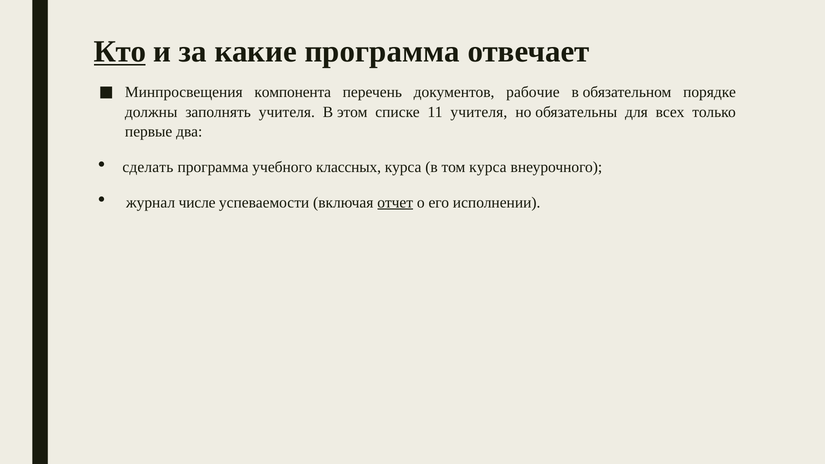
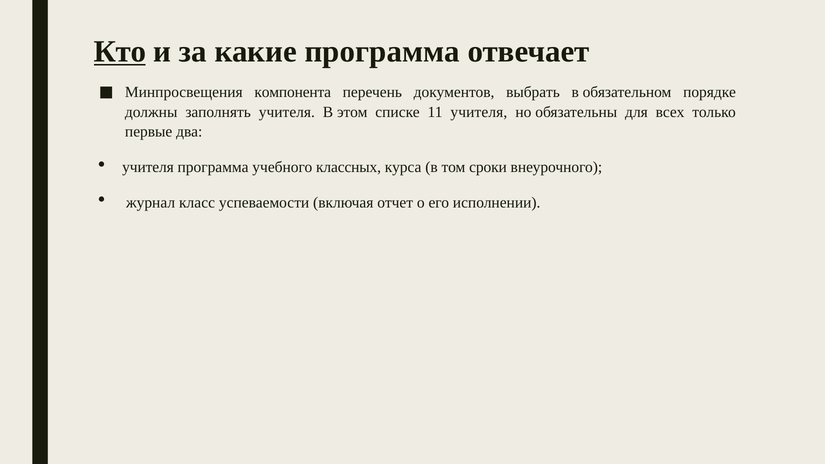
рабочие: рабочие -> выбрать
сделать at (148, 167): сделать -> учителя
том курса: курса -> сроки
числе: числе -> класс
отчет underline: present -> none
